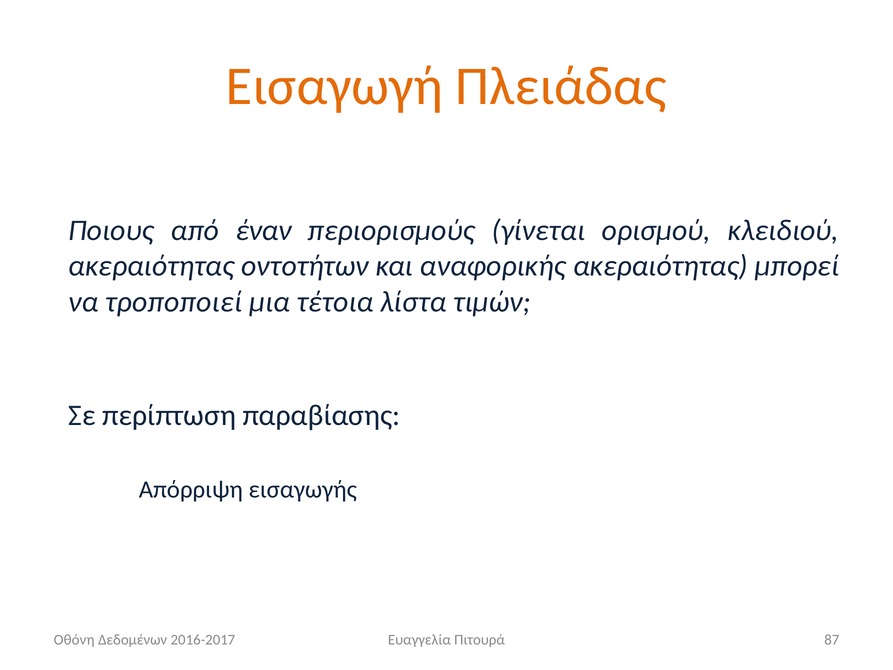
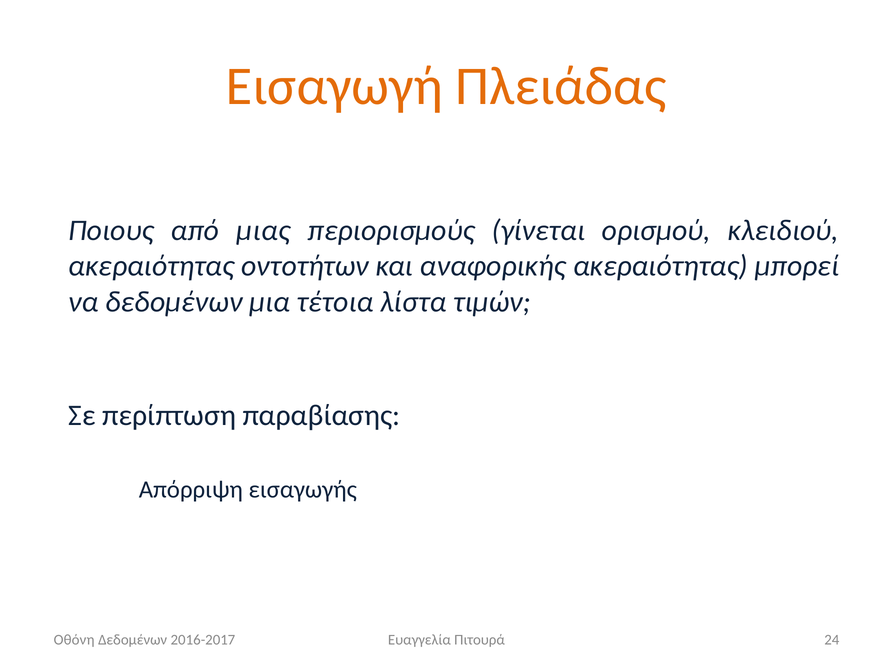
έναν: έναν -> μιας
να τροποποιεί: τροποποιεί -> δεδομένων
87: 87 -> 24
